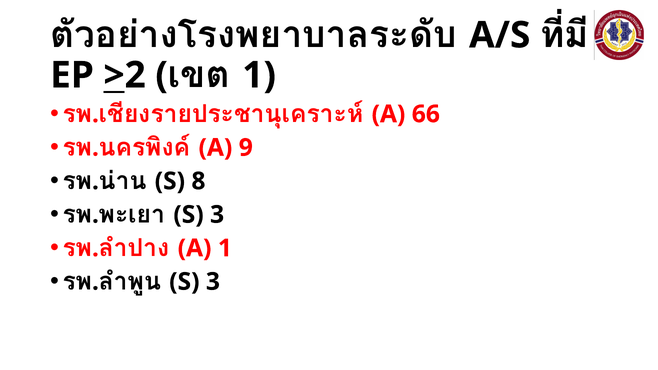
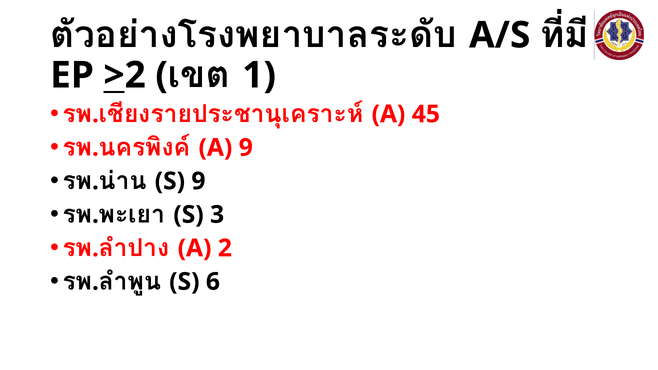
66: 66 -> 45
S 8: 8 -> 9
A 1: 1 -> 2
3 at (213, 282): 3 -> 6
